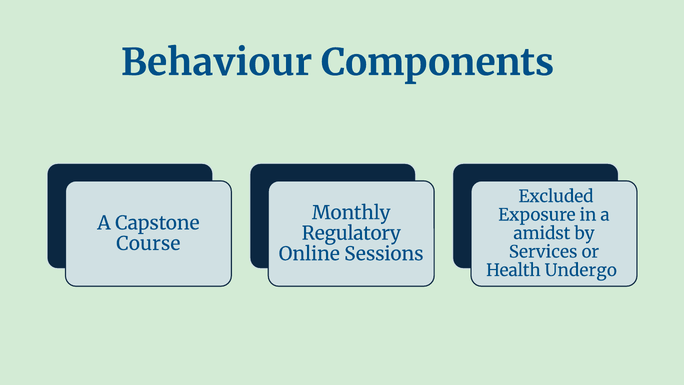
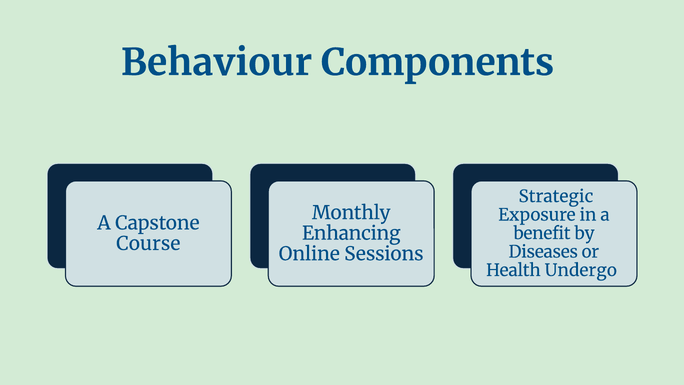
Excluded: Excluded -> Strategic
Regulatory: Regulatory -> Enhancing
amidst: amidst -> benefit
Services: Services -> Diseases
